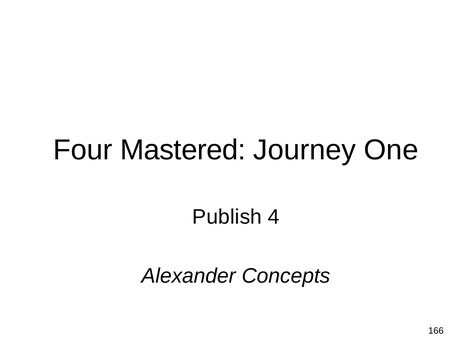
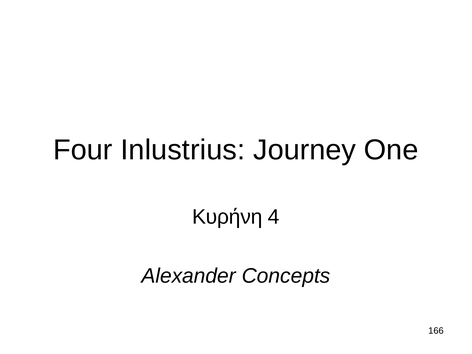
Mastered: Mastered -> Inlustrius
Publish: Publish -> Κυρήνη
